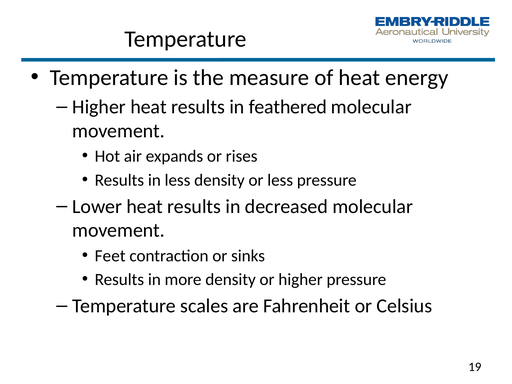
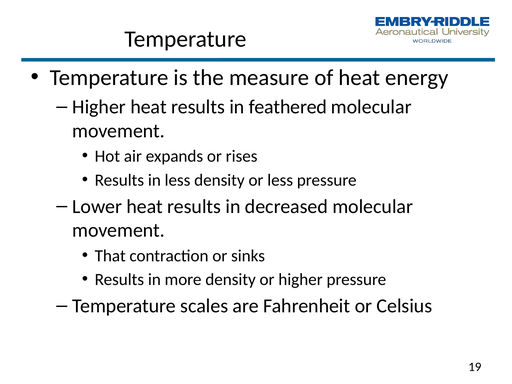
Feet: Feet -> That
